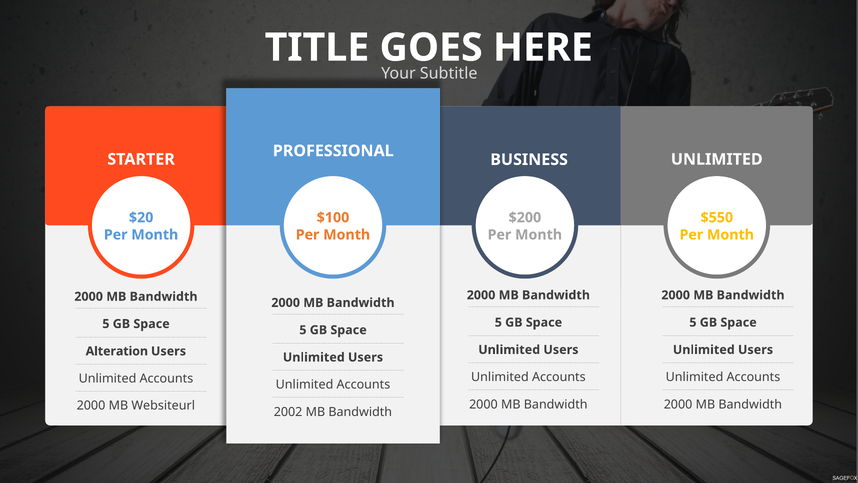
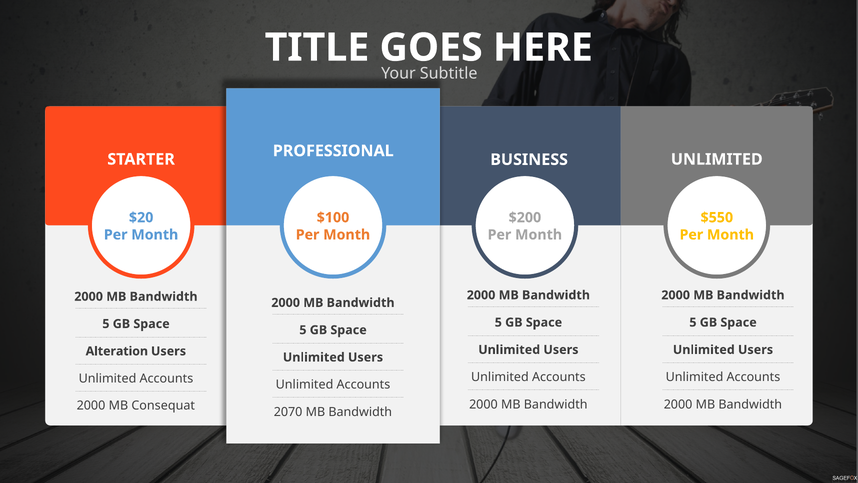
Websiteurl: Websiteurl -> Consequat
2002: 2002 -> 2070
